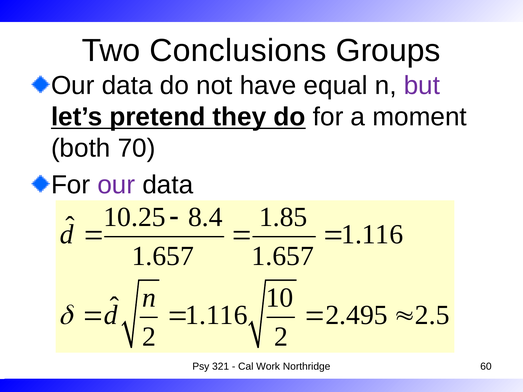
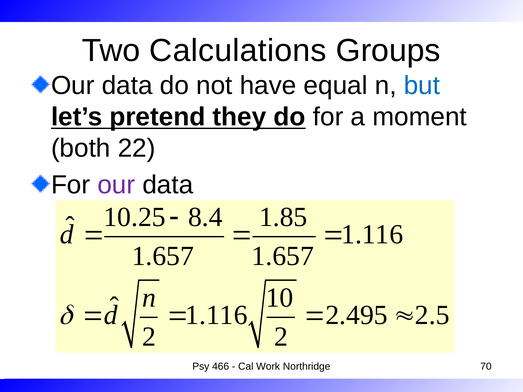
Conclusions: Conclusions -> Calculations
but colour: purple -> blue
70: 70 -> 22
321: 321 -> 466
60: 60 -> 70
